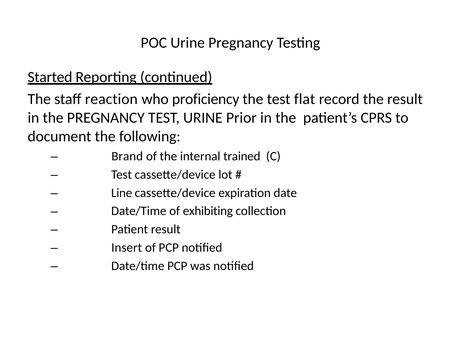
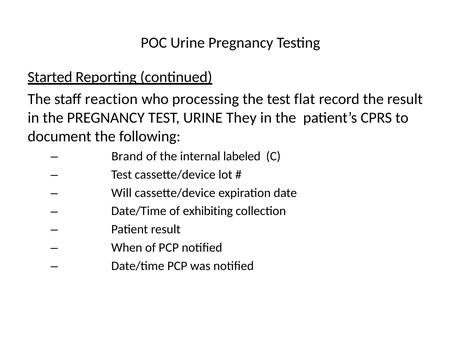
proficiency: proficiency -> processing
Prior: Prior -> They
trained: trained -> labeled
Line: Line -> Will
Insert: Insert -> When
